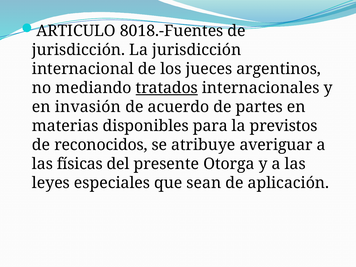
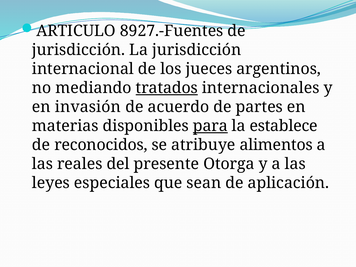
8018.-Fuentes: 8018.-Fuentes -> 8927.-Fuentes
para underline: none -> present
previstos: previstos -> establece
averiguar: averiguar -> alimentos
físicas: físicas -> reales
